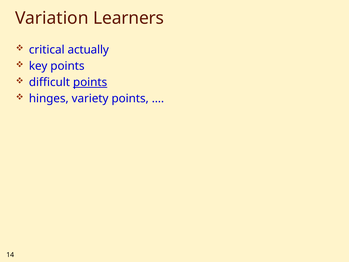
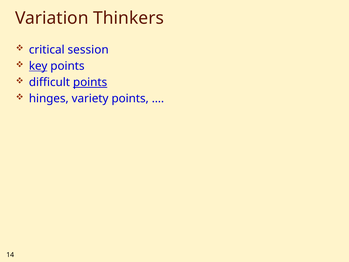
Learners: Learners -> Thinkers
actually: actually -> session
key underline: none -> present
